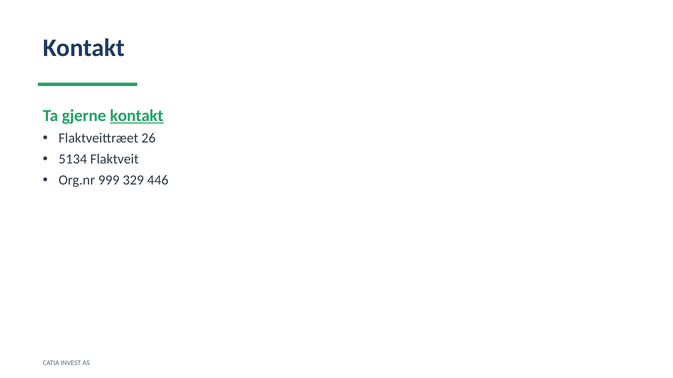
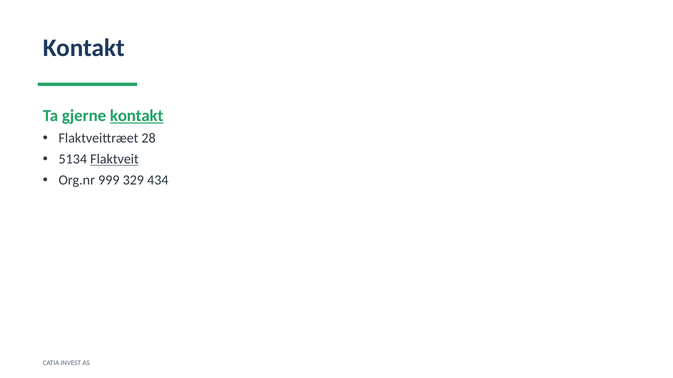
26: 26 -> 28
Flaktveit underline: none -> present
446: 446 -> 434
